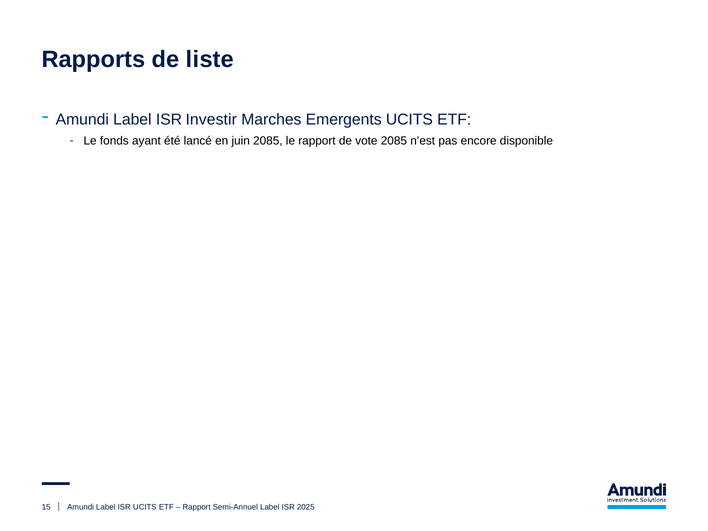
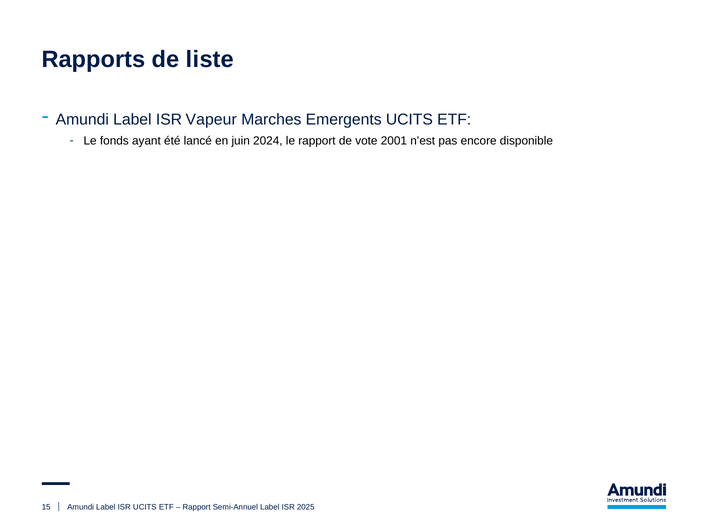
Investir: Investir -> Vapeur
juin 2085: 2085 -> 2024
vote 2085: 2085 -> 2001
